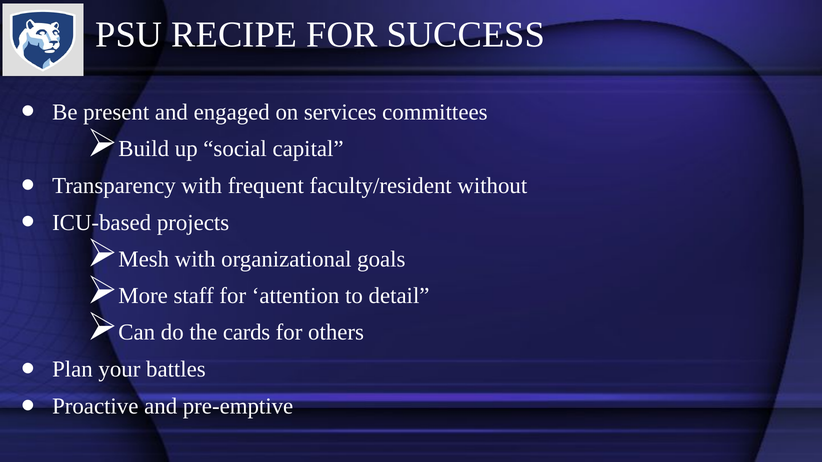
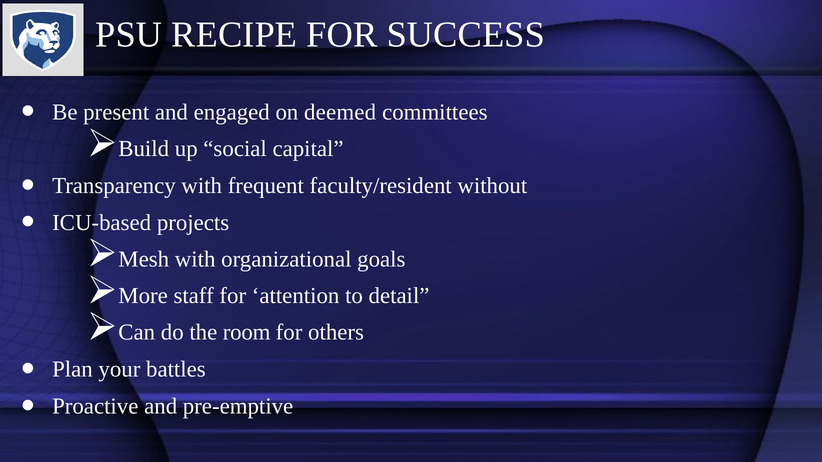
services: services -> deemed
cards: cards -> room
